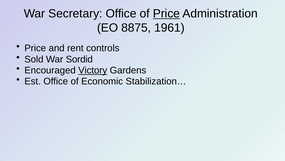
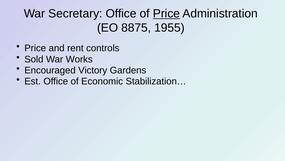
1961: 1961 -> 1955
Sordid: Sordid -> Works
Victory underline: present -> none
